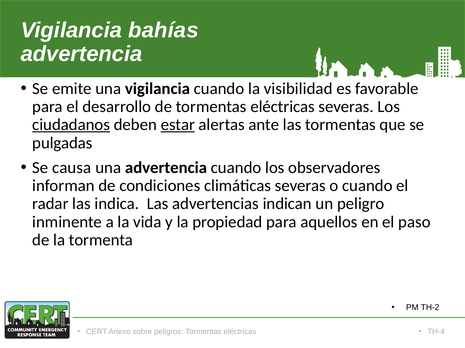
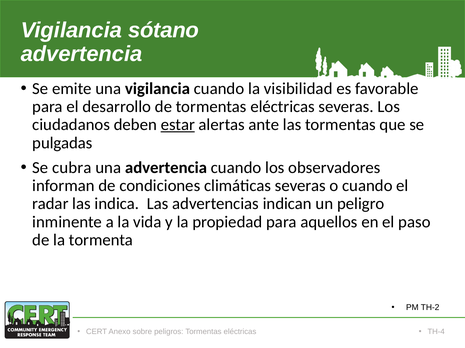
bahías: bahías -> sótano
ciudadanos underline: present -> none
causa: causa -> cubra
